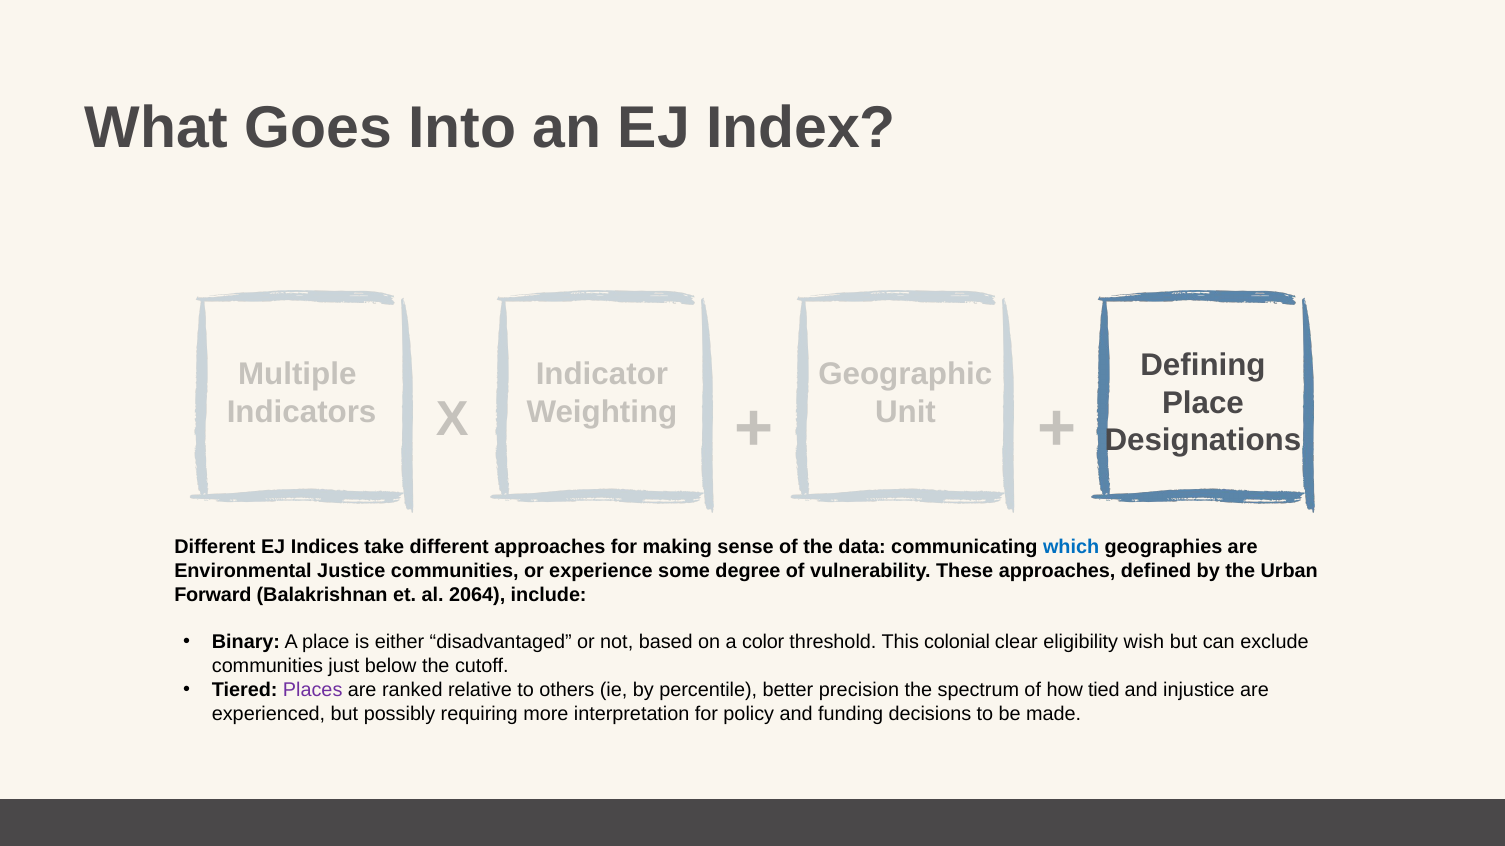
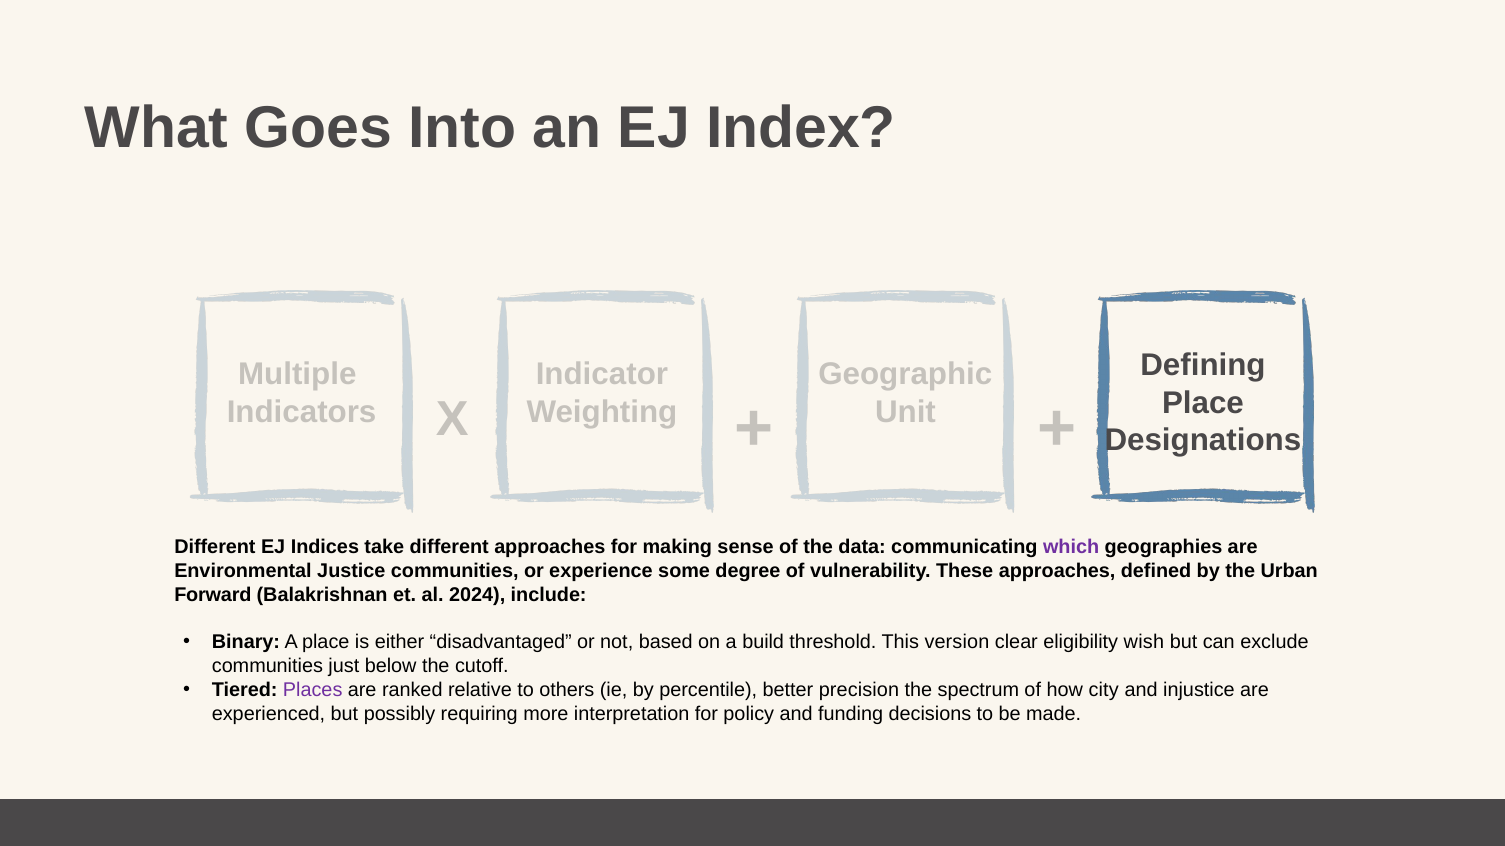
which colour: blue -> purple
2064: 2064 -> 2024
color: color -> build
colonial: colonial -> version
tied: tied -> city
